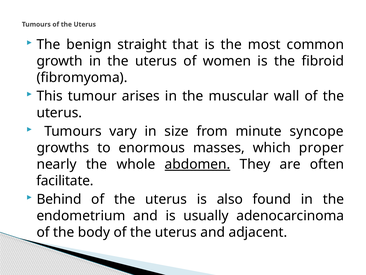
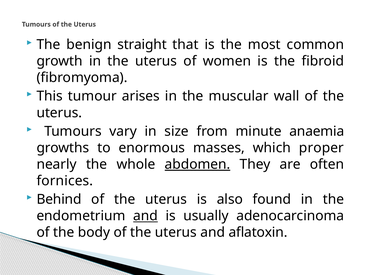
syncope: syncope -> anaemia
facilitate: facilitate -> fornices
and at (146, 215) underline: none -> present
adjacent: adjacent -> aflatoxin
